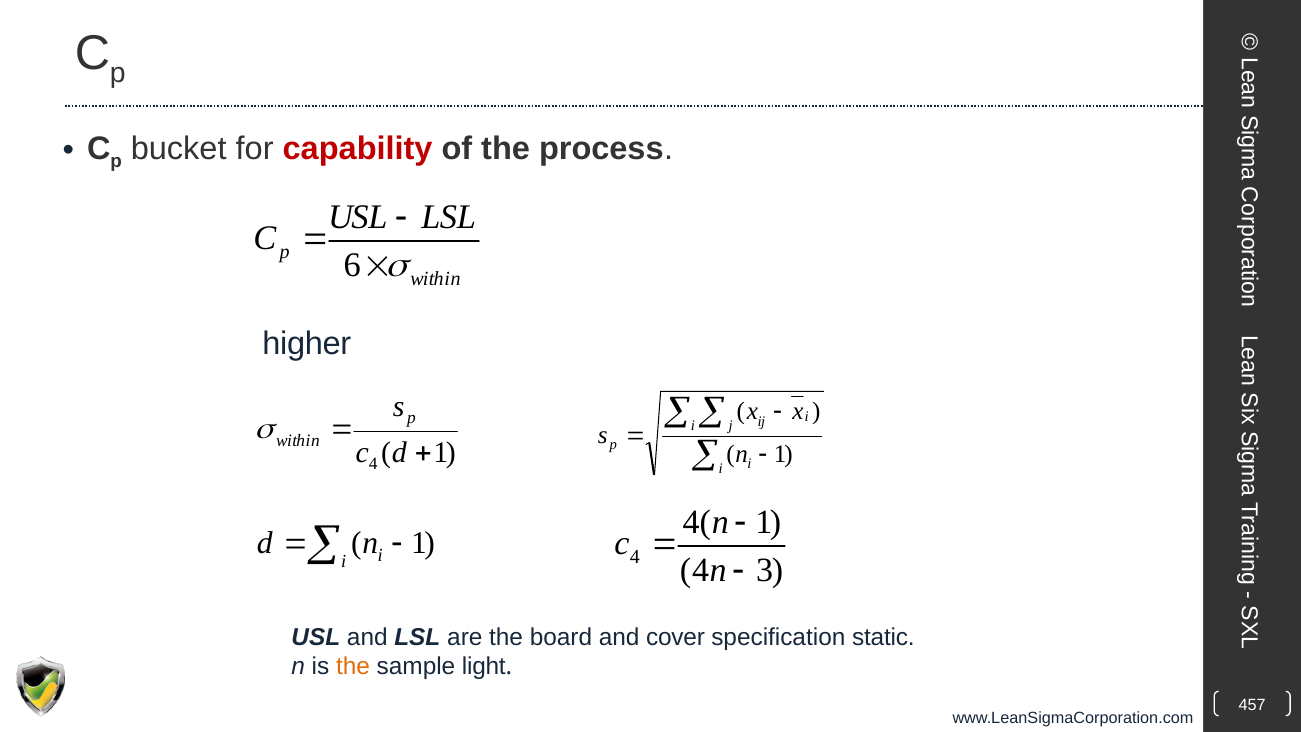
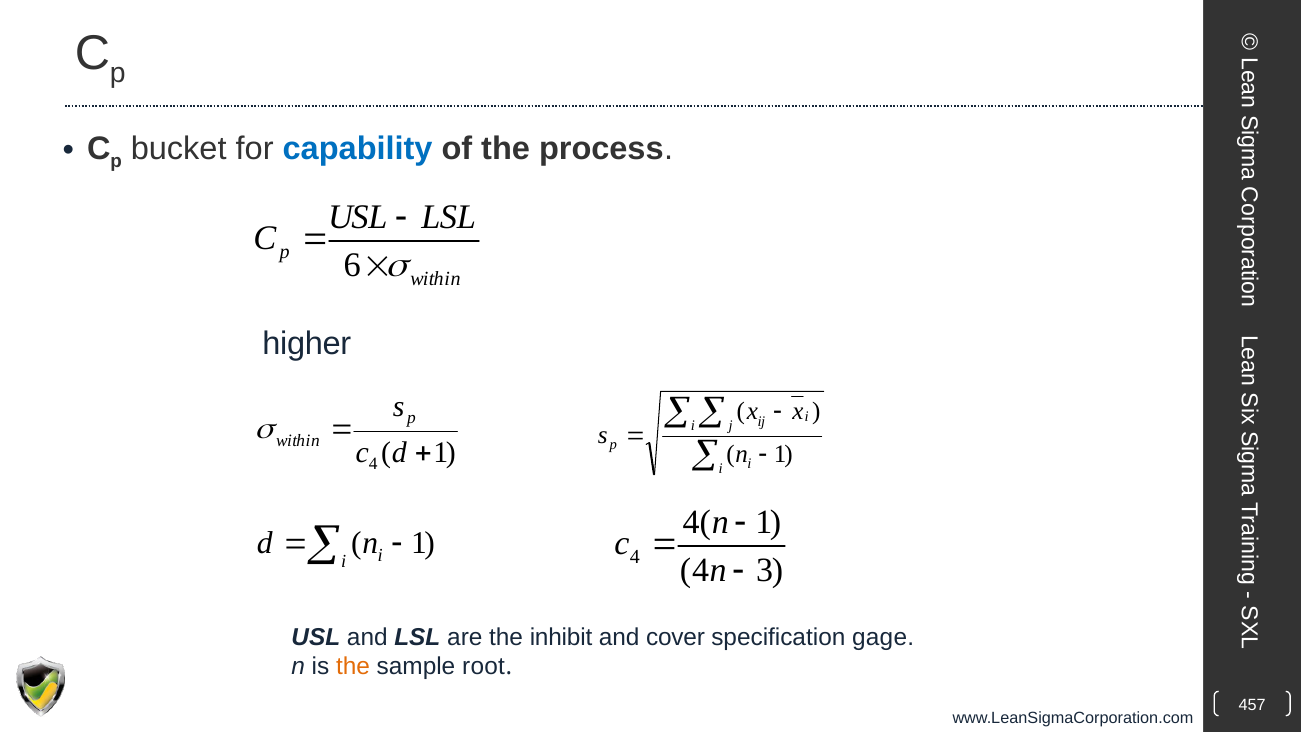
capability colour: red -> blue
board: board -> inhibit
static: static -> gage
light: light -> root
